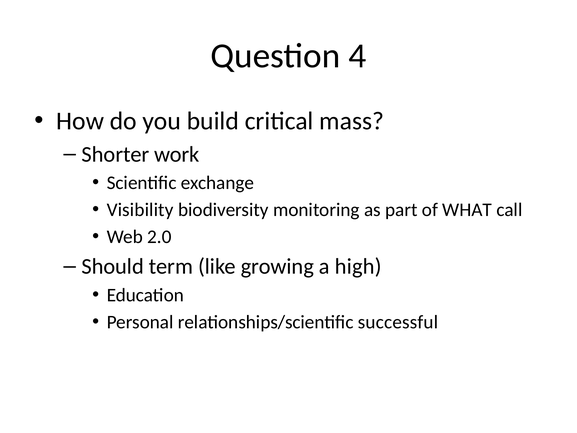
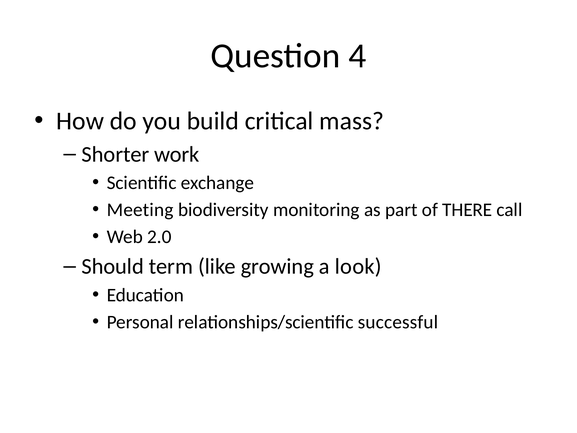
Visibility: Visibility -> Meeting
WHAT: WHAT -> THERE
high: high -> look
